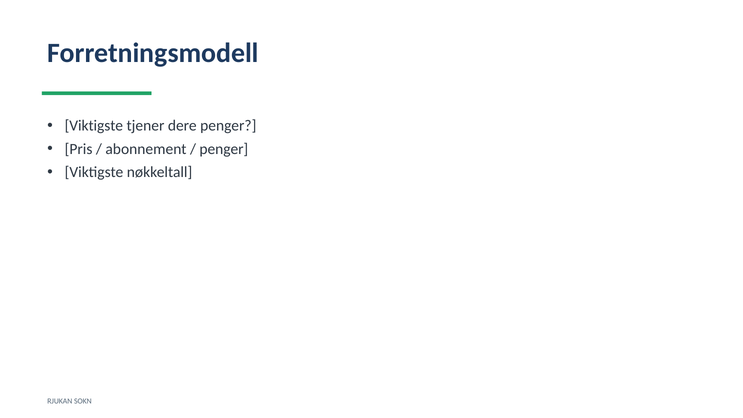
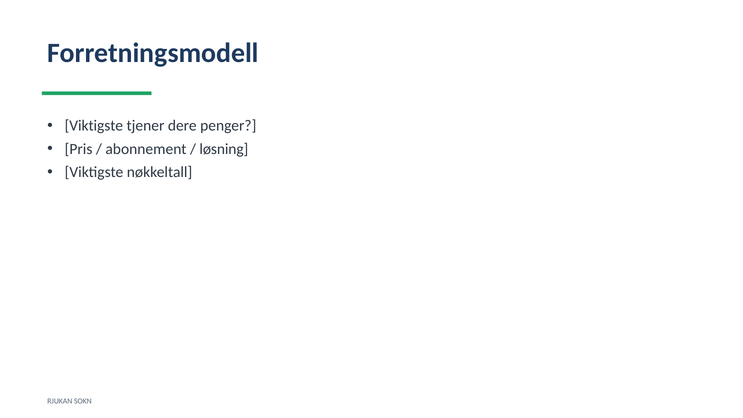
penger at (224, 149): penger -> løsning
